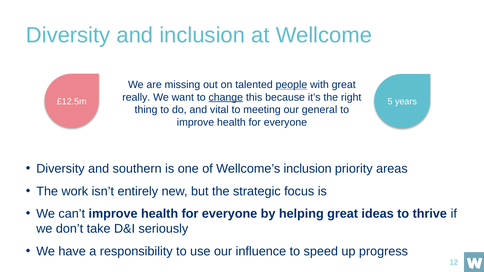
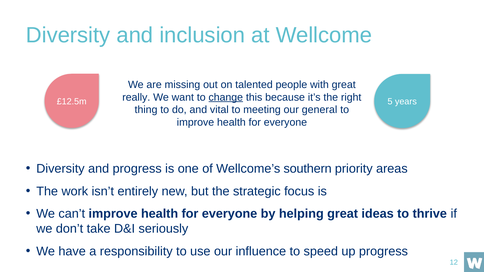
people underline: present -> none
and southern: southern -> progress
Wellcome’s inclusion: inclusion -> southern
